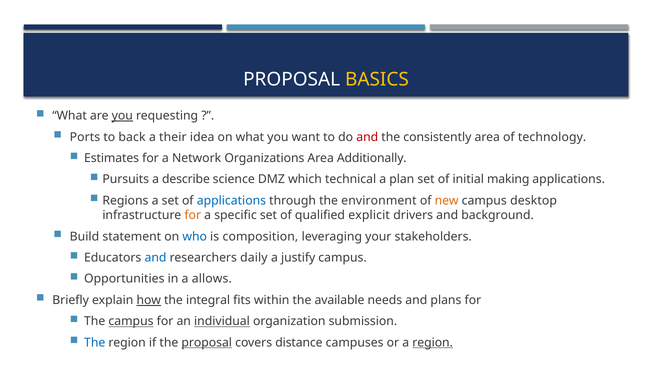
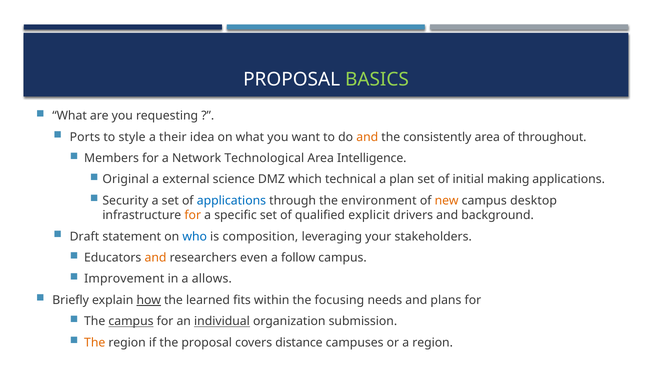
BASICS colour: yellow -> light green
you at (122, 116) underline: present -> none
back: back -> style
and at (367, 137) colour: red -> orange
technology: technology -> throughout
Estimates: Estimates -> Members
Organizations: Organizations -> Technological
Additionally: Additionally -> Intelligence
Pursuits: Pursuits -> Original
describe: describe -> external
Regions: Regions -> Security
Build: Build -> Draft
and at (155, 258) colour: blue -> orange
daily: daily -> even
justify: justify -> follow
Opportunities: Opportunities -> Improvement
integral: integral -> learned
available: available -> focusing
The at (95, 342) colour: blue -> orange
proposal at (207, 342) underline: present -> none
region at (433, 342) underline: present -> none
